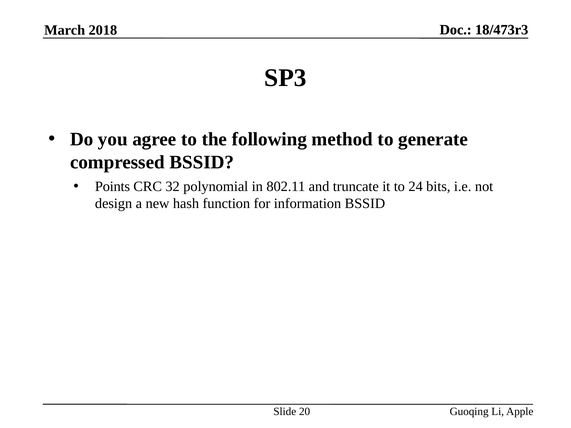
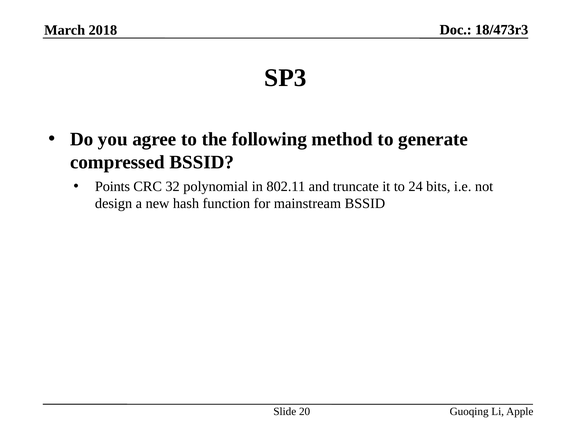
information: information -> mainstream
